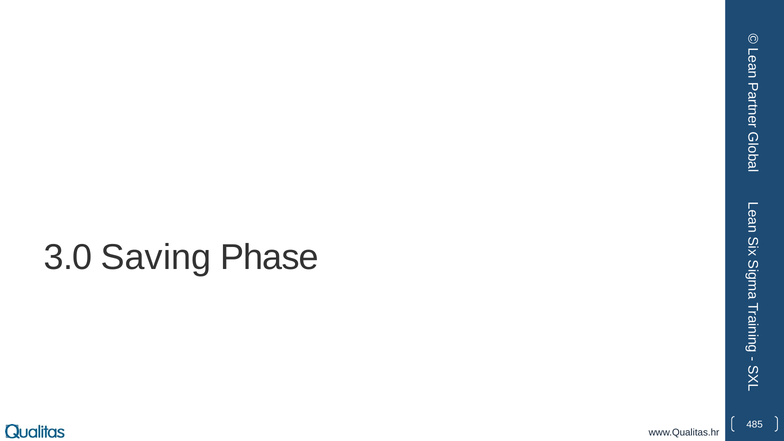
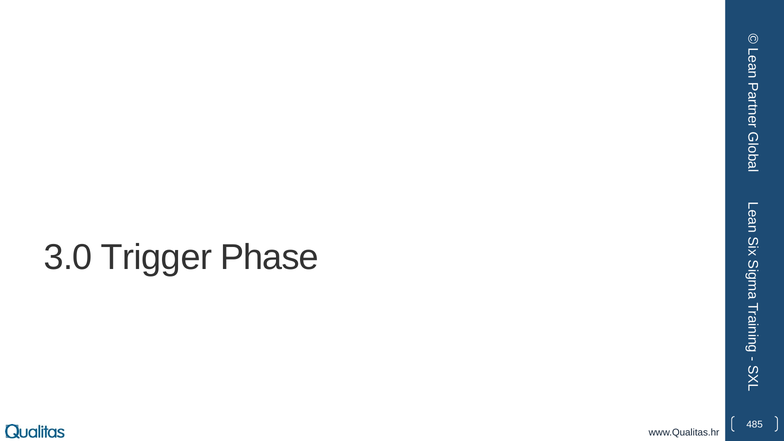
Saving: Saving -> Trigger
